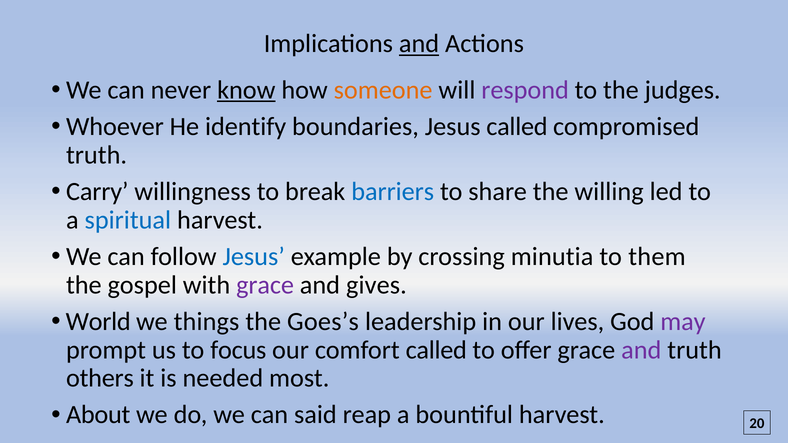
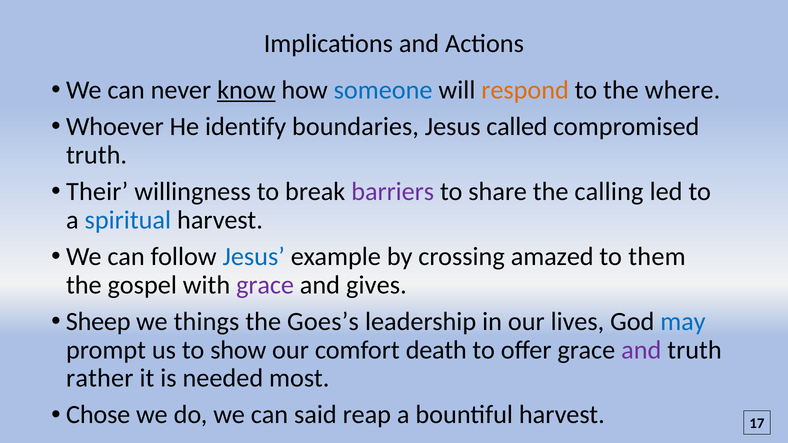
and at (419, 44) underline: present -> none
someone colour: orange -> blue
respond colour: purple -> orange
judges: judges -> where
Carry: Carry -> Their
barriers colour: blue -> purple
willing: willing -> calling
minutia: minutia -> amazed
World: World -> Sheep
may colour: purple -> blue
focus: focus -> show
comfort called: called -> death
others: others -> rather
About: About -> Chose
20: 20 -> 17
